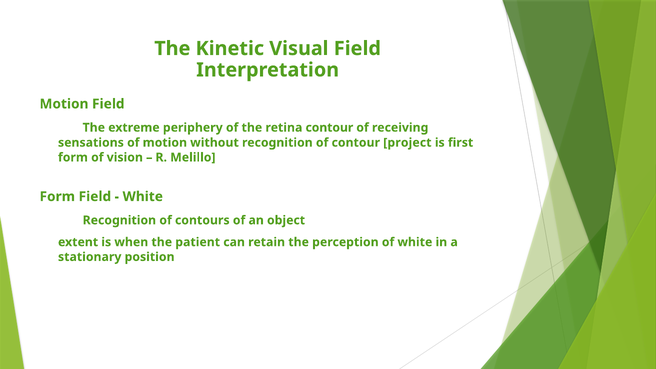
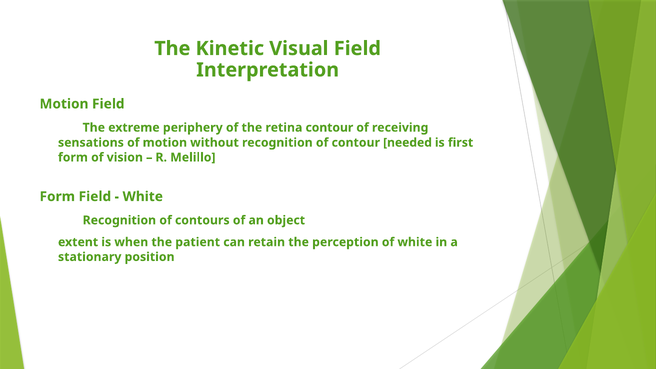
project: project -> needed
